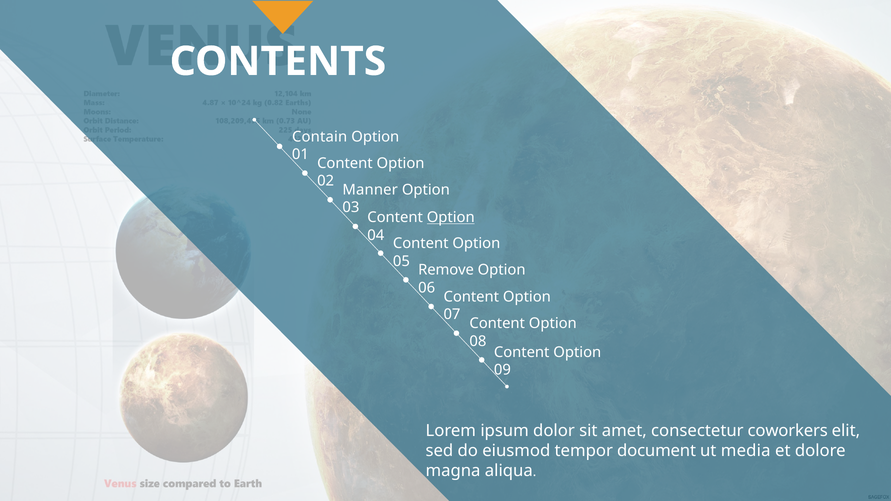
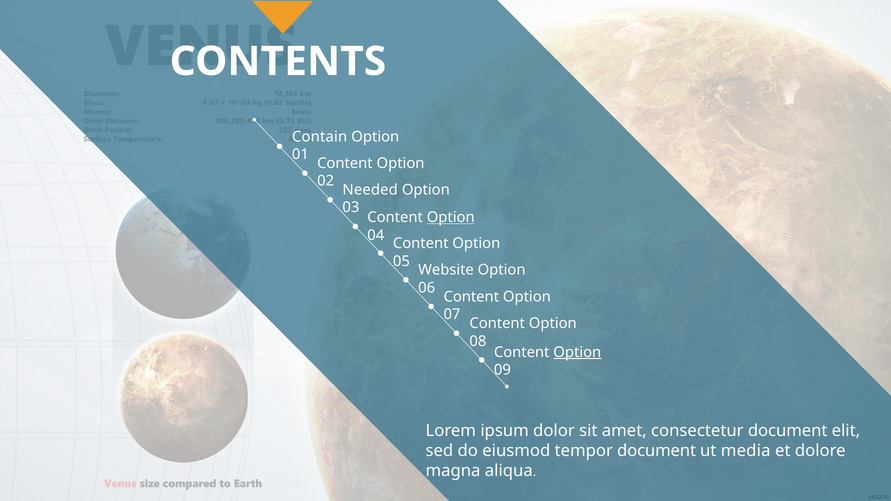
Manner: Manner -> Needed
Remove: Remove -> Website
Option at (577, 352) underline: none -> present
consectetur coworkers: coworkers -> document
